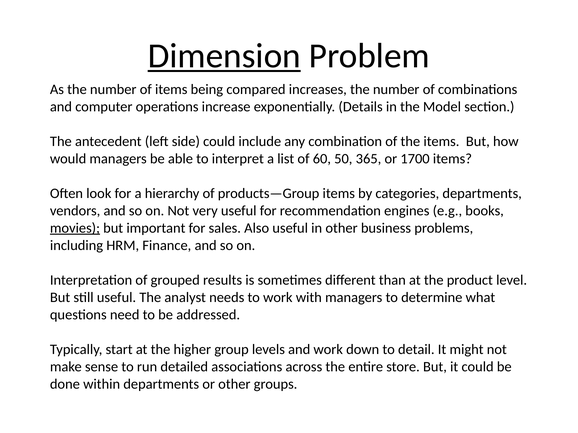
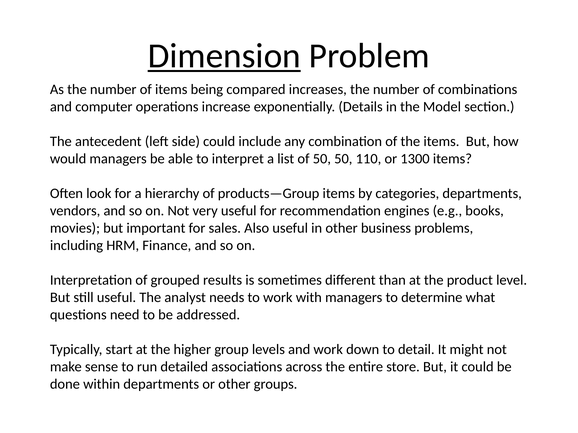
of 60: 60 -> 50
365: 365 -> 110
1700: 1700 -> 1300
movies underline: present -> none
